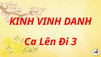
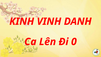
3: 3 -> 0
